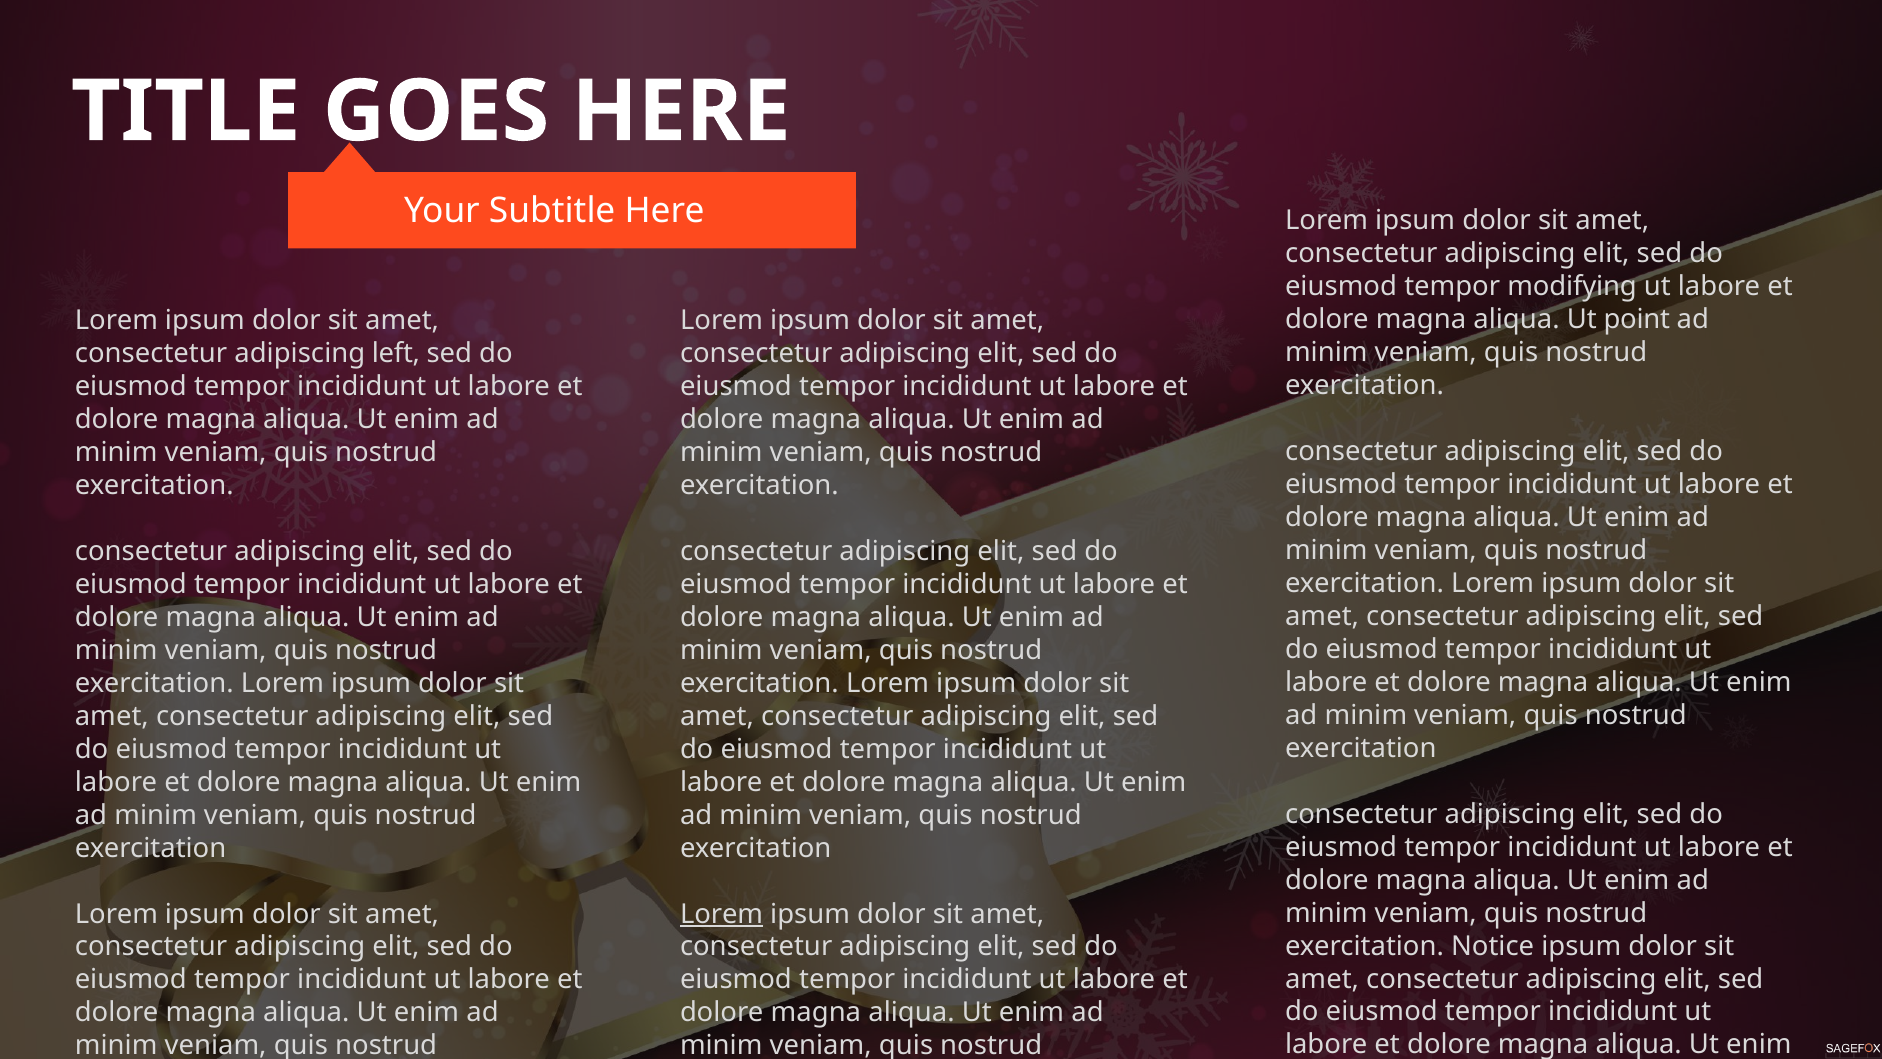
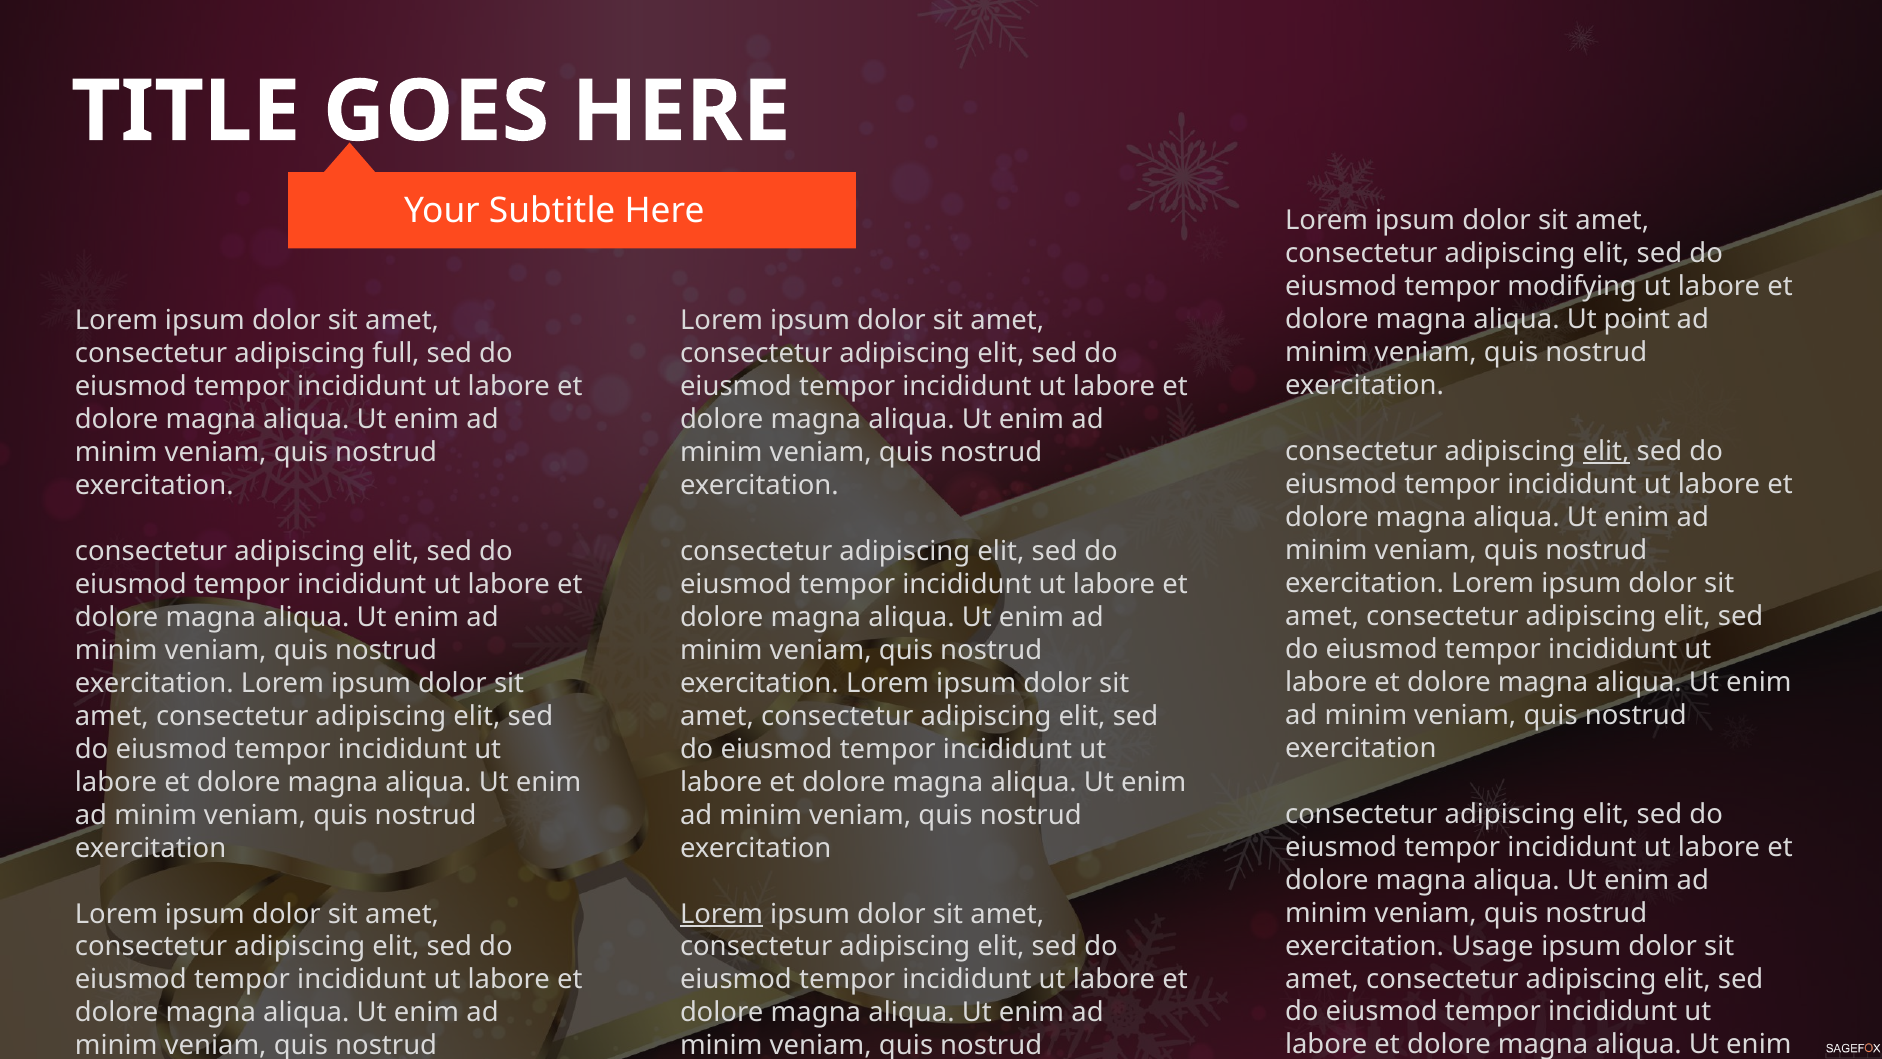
left: left -> full
elit at (1606, 451) underline: none -> present
Notice: Notice -> Usage
